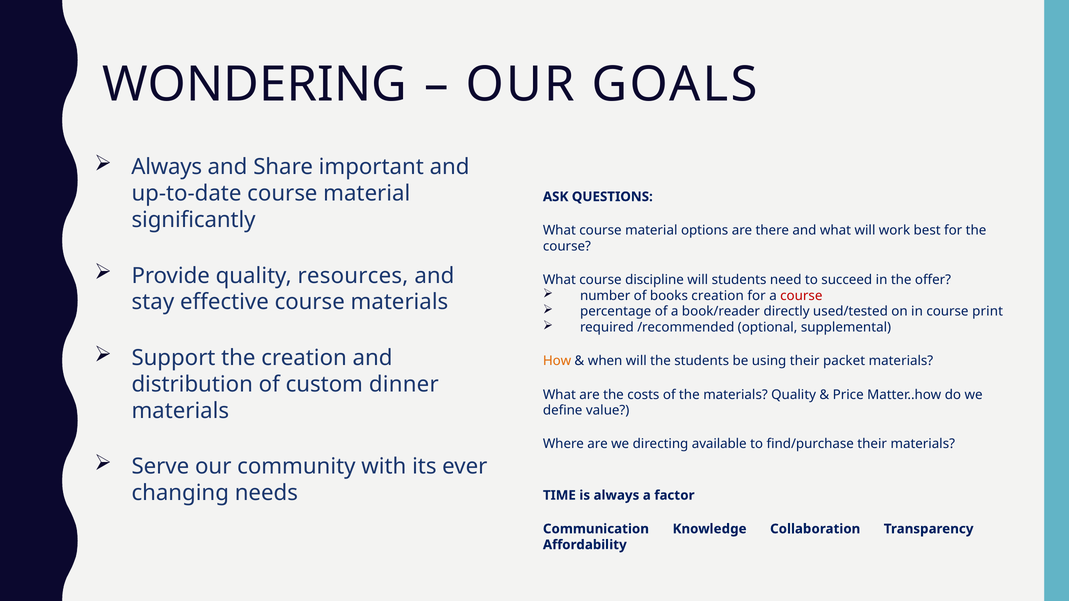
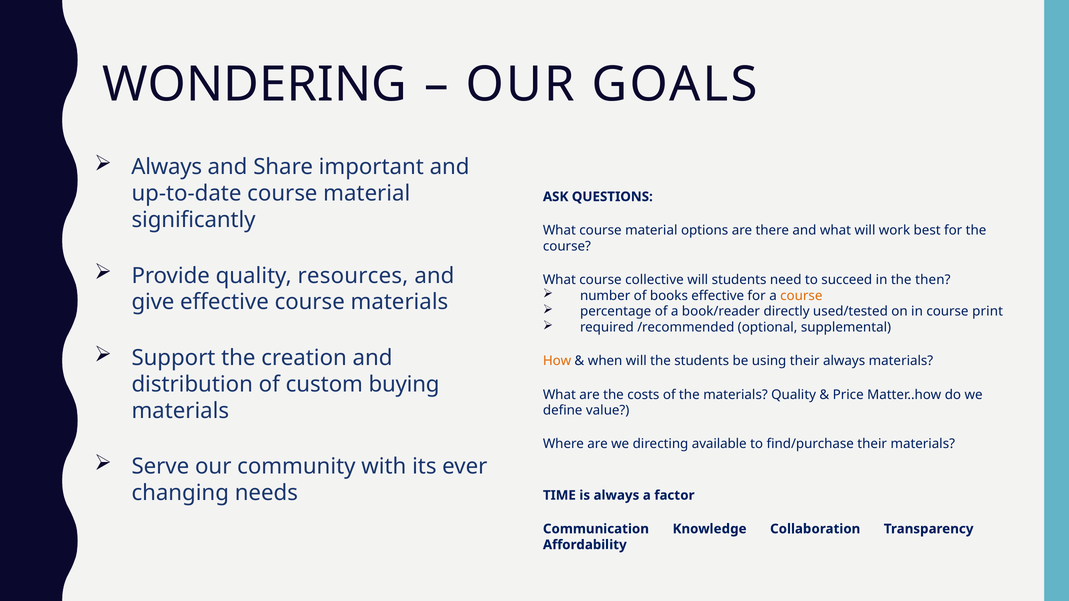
discipline: discipline -> collective
offer: offer -> then
books creation: creation -> effective
course at (801, 296) colour: red -> orange
stay: stay -> give
their packet: packet -> always
dinner: dinner -> buying
